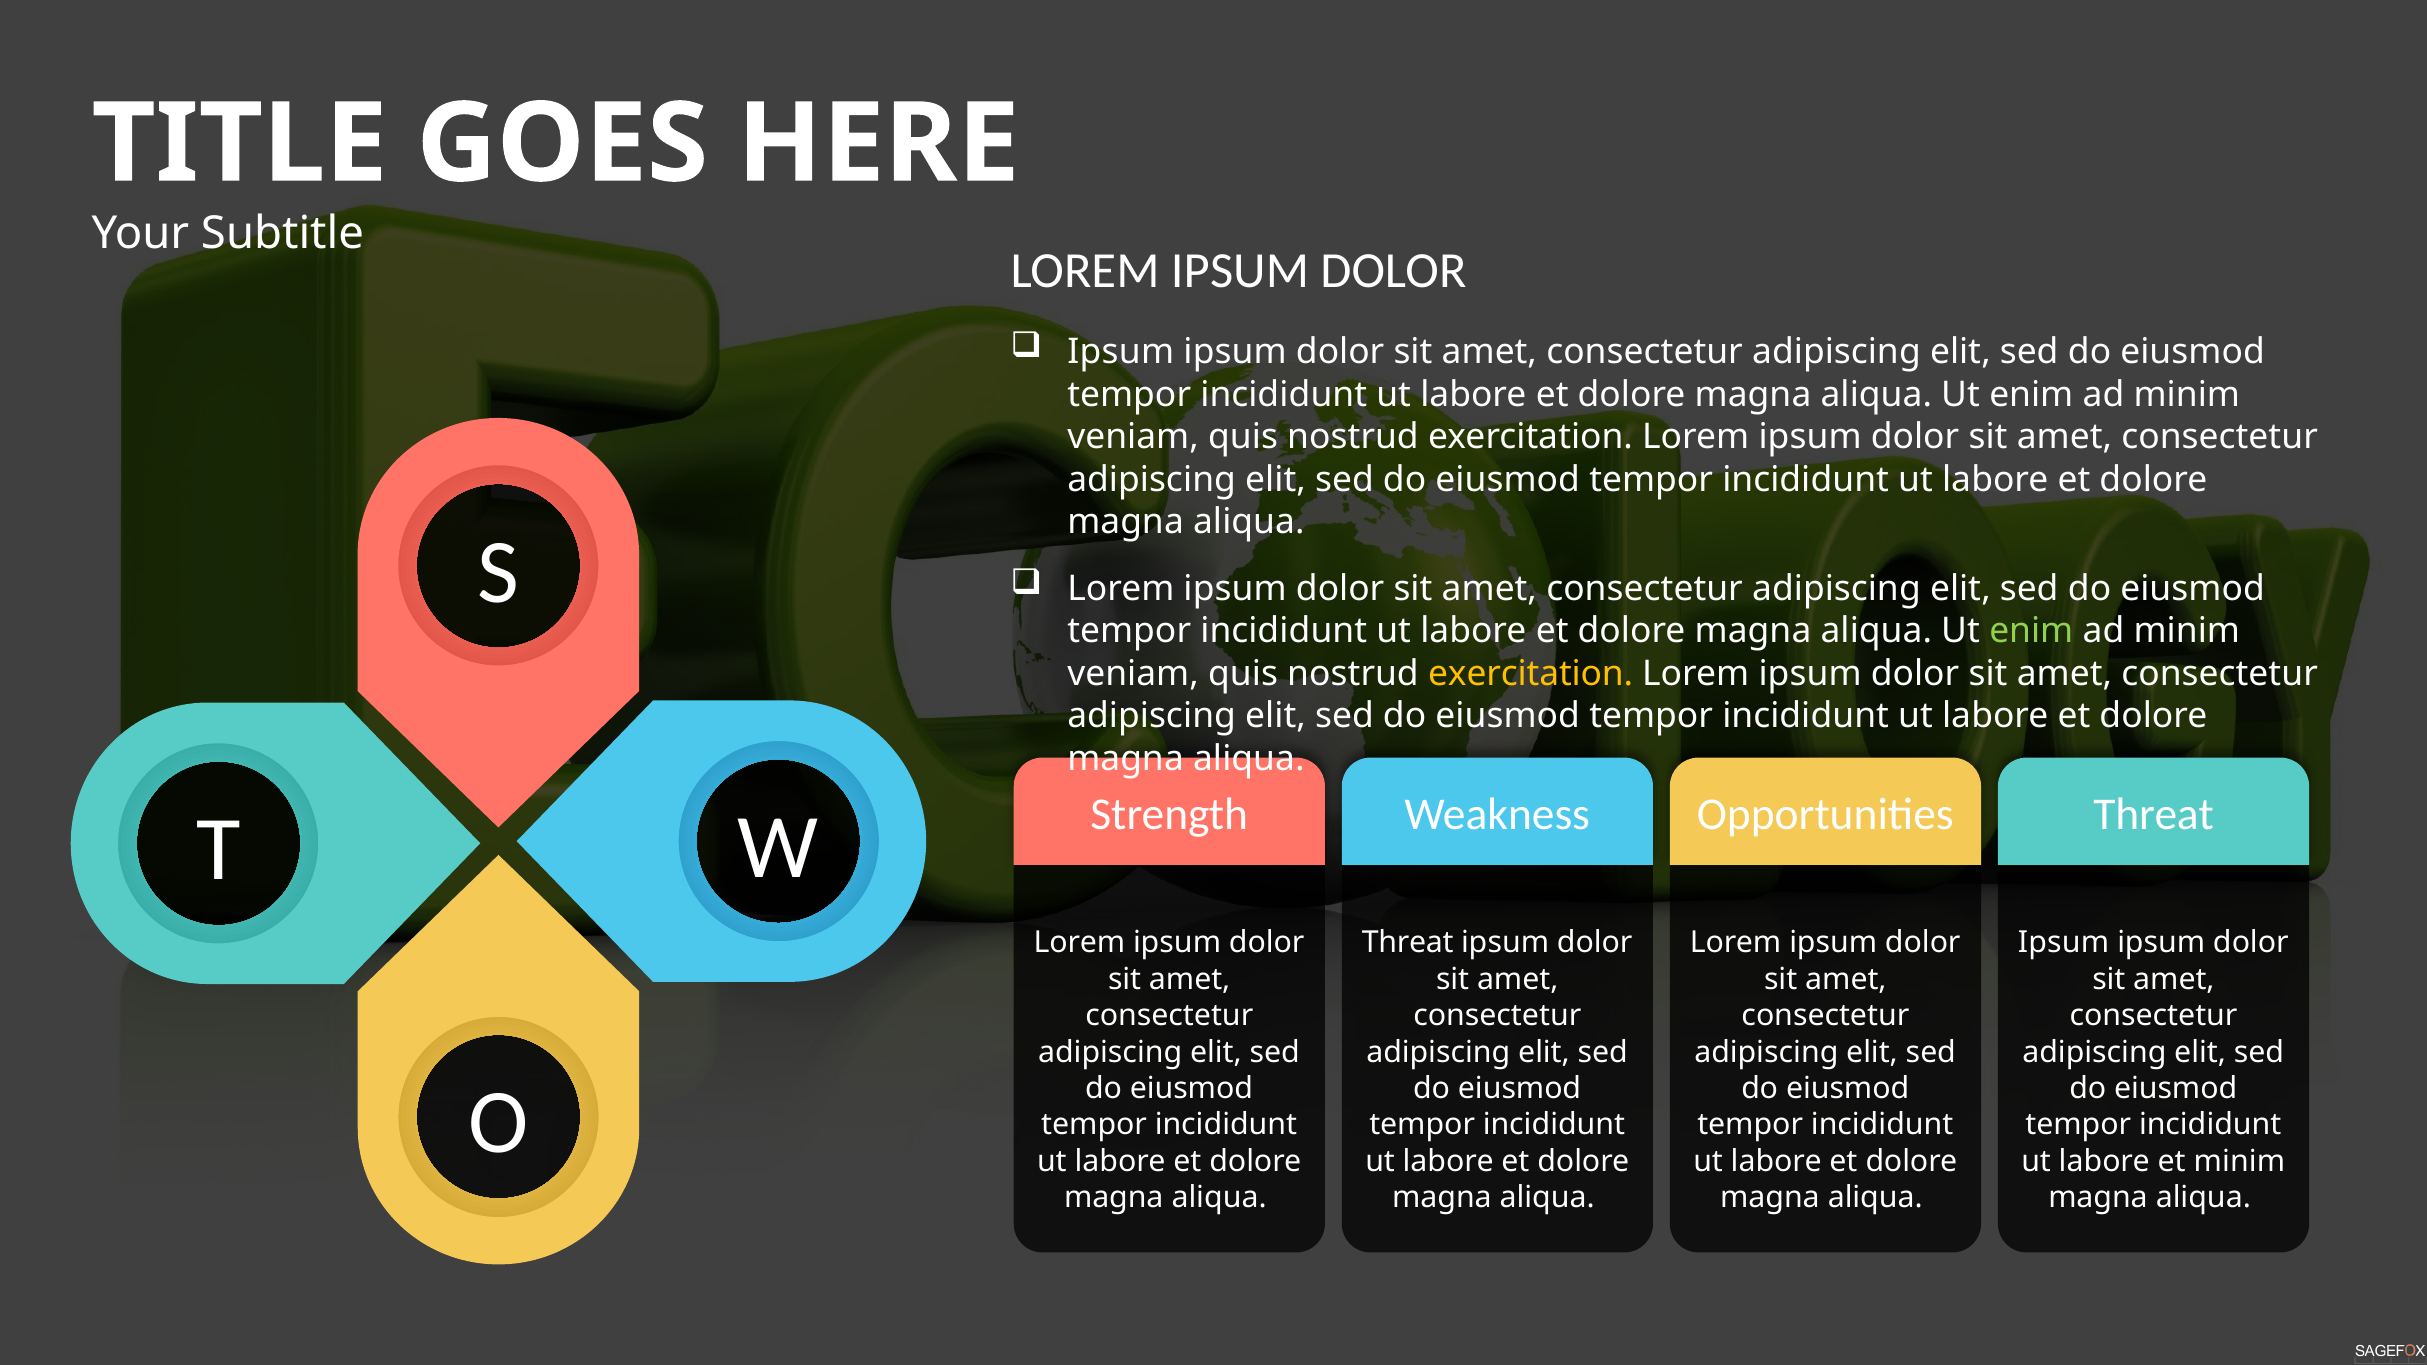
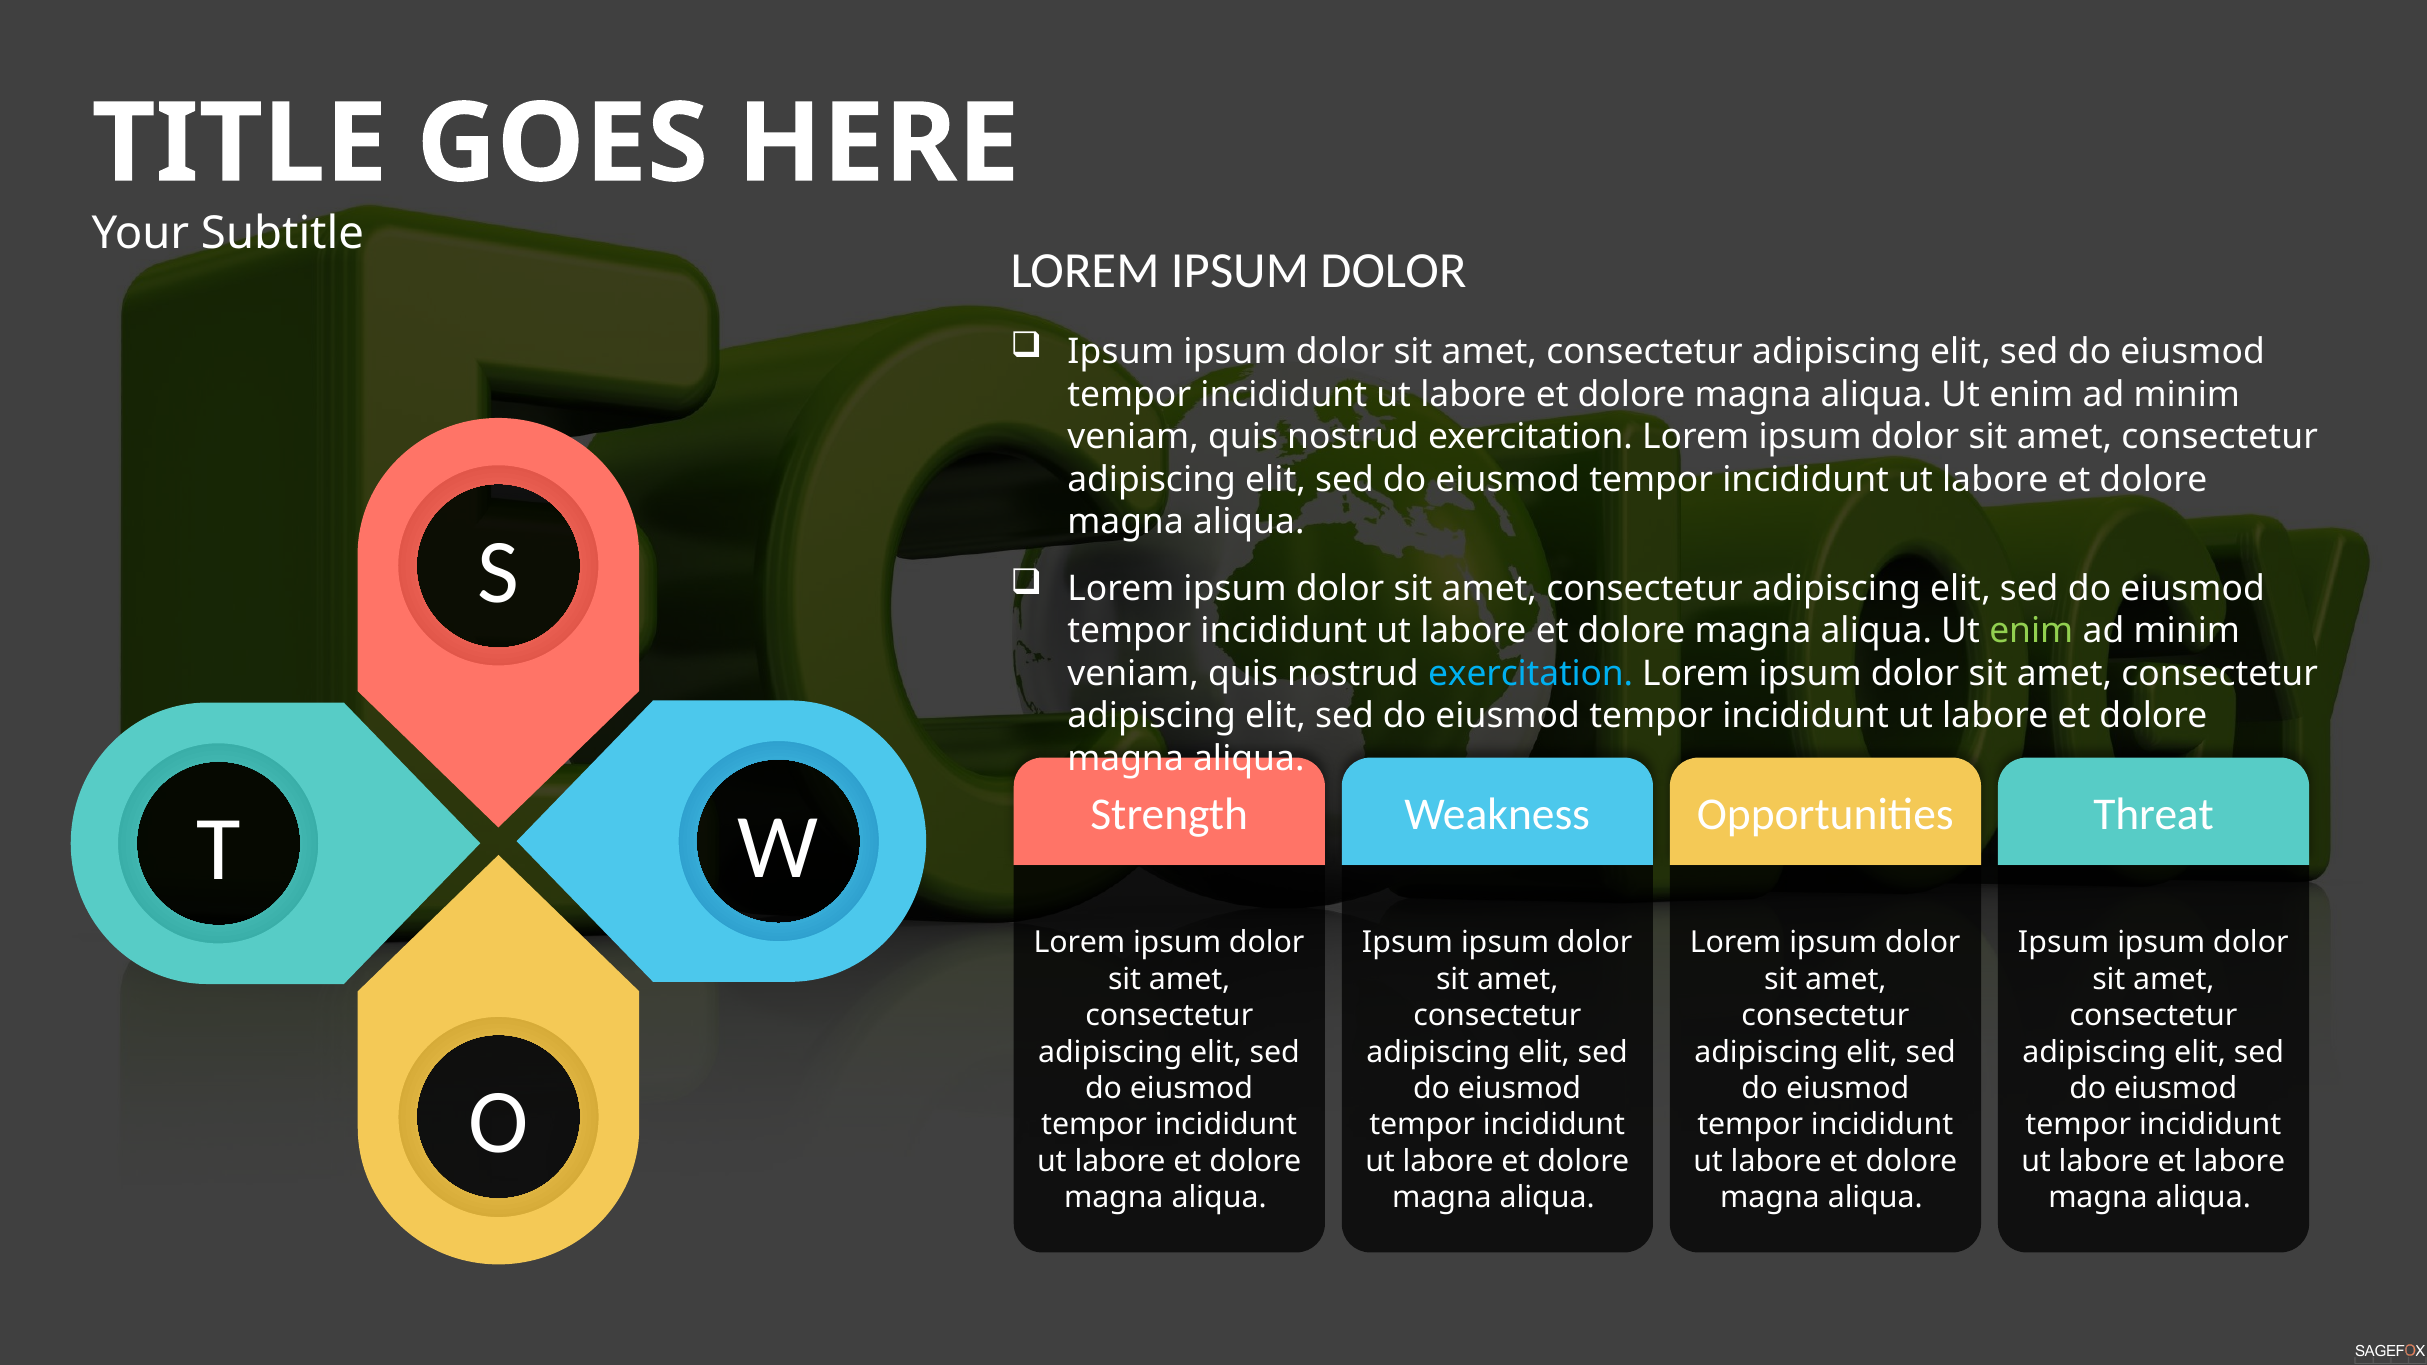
exercitation at (1531, 674) colour: yellow -> light blue
Threat at (1408, 943): Threat -> Ipsum
et minim: minim -> labore
